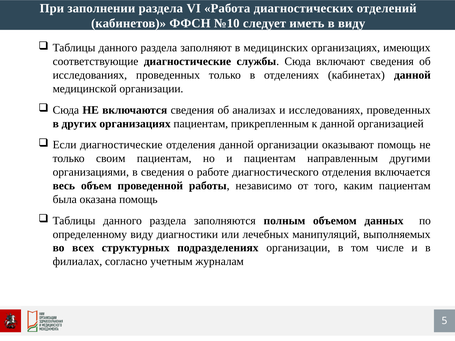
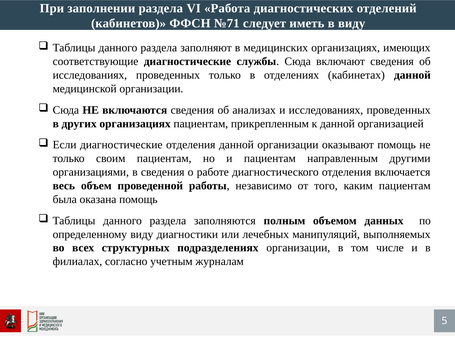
№10: №10 -> №71
